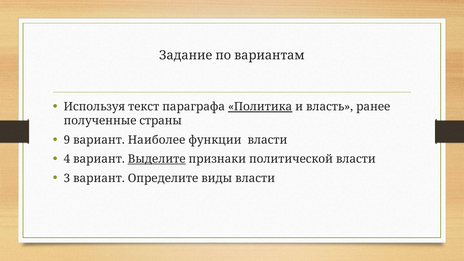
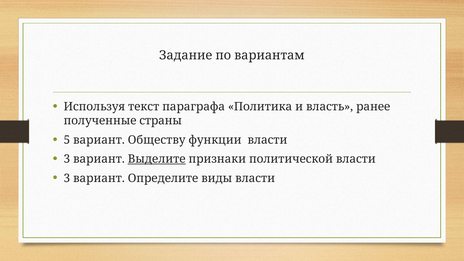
Политика underline: present -> none
9: 9 -> 5
Наиболее: Наиболее -> Обществу
4 at (67, 159): 4 -> 3
